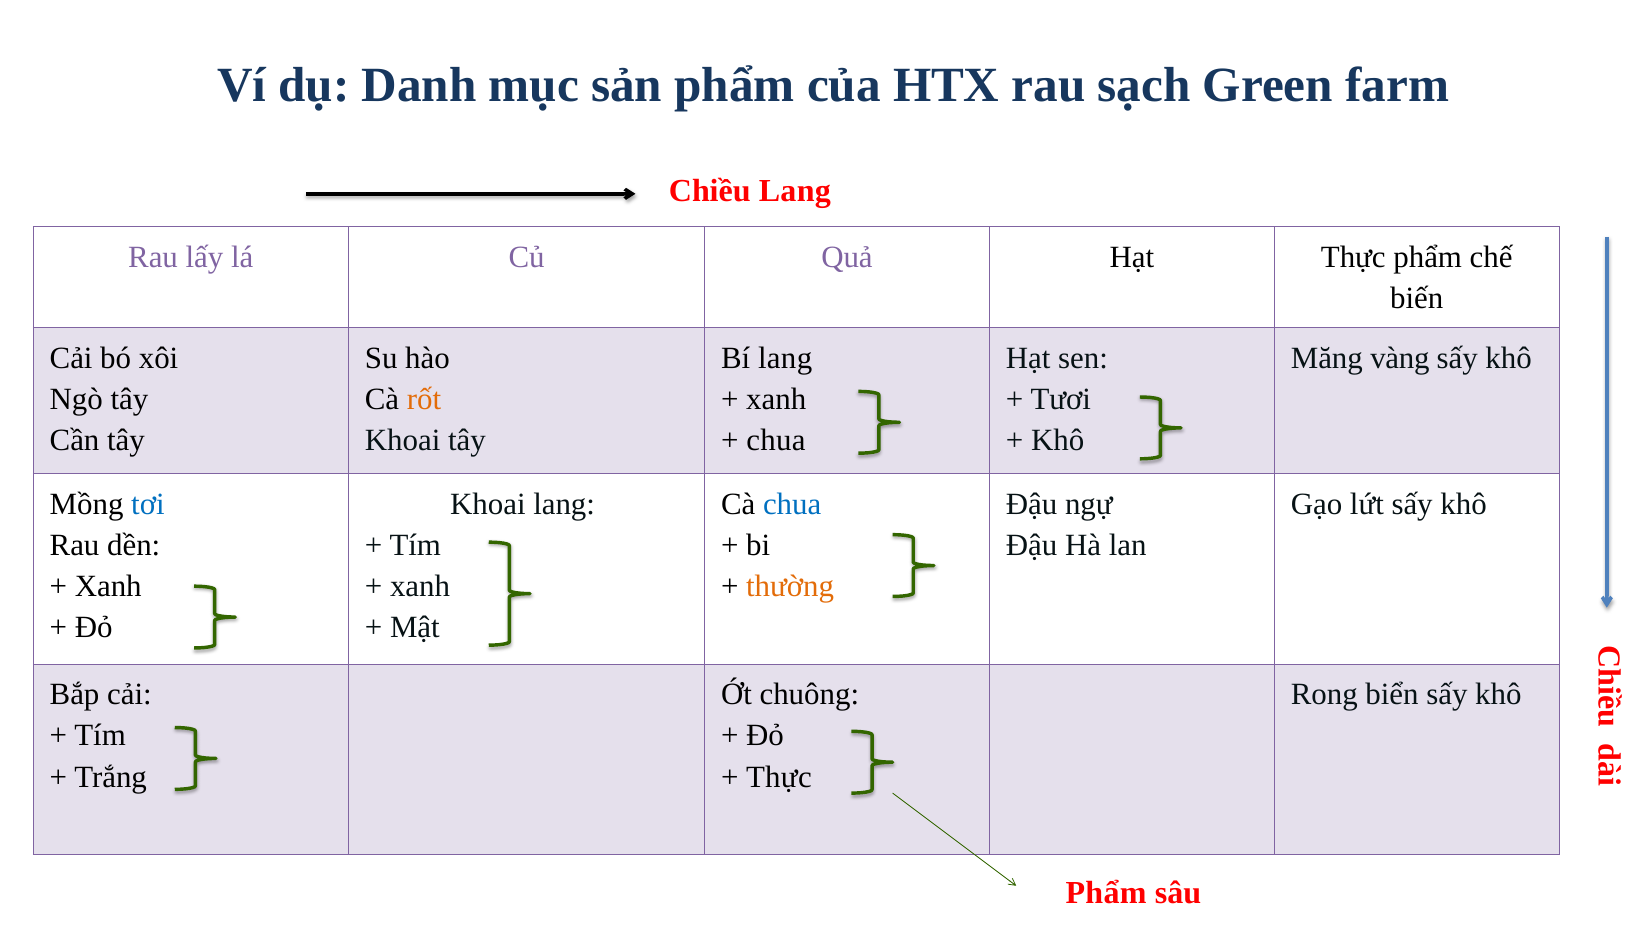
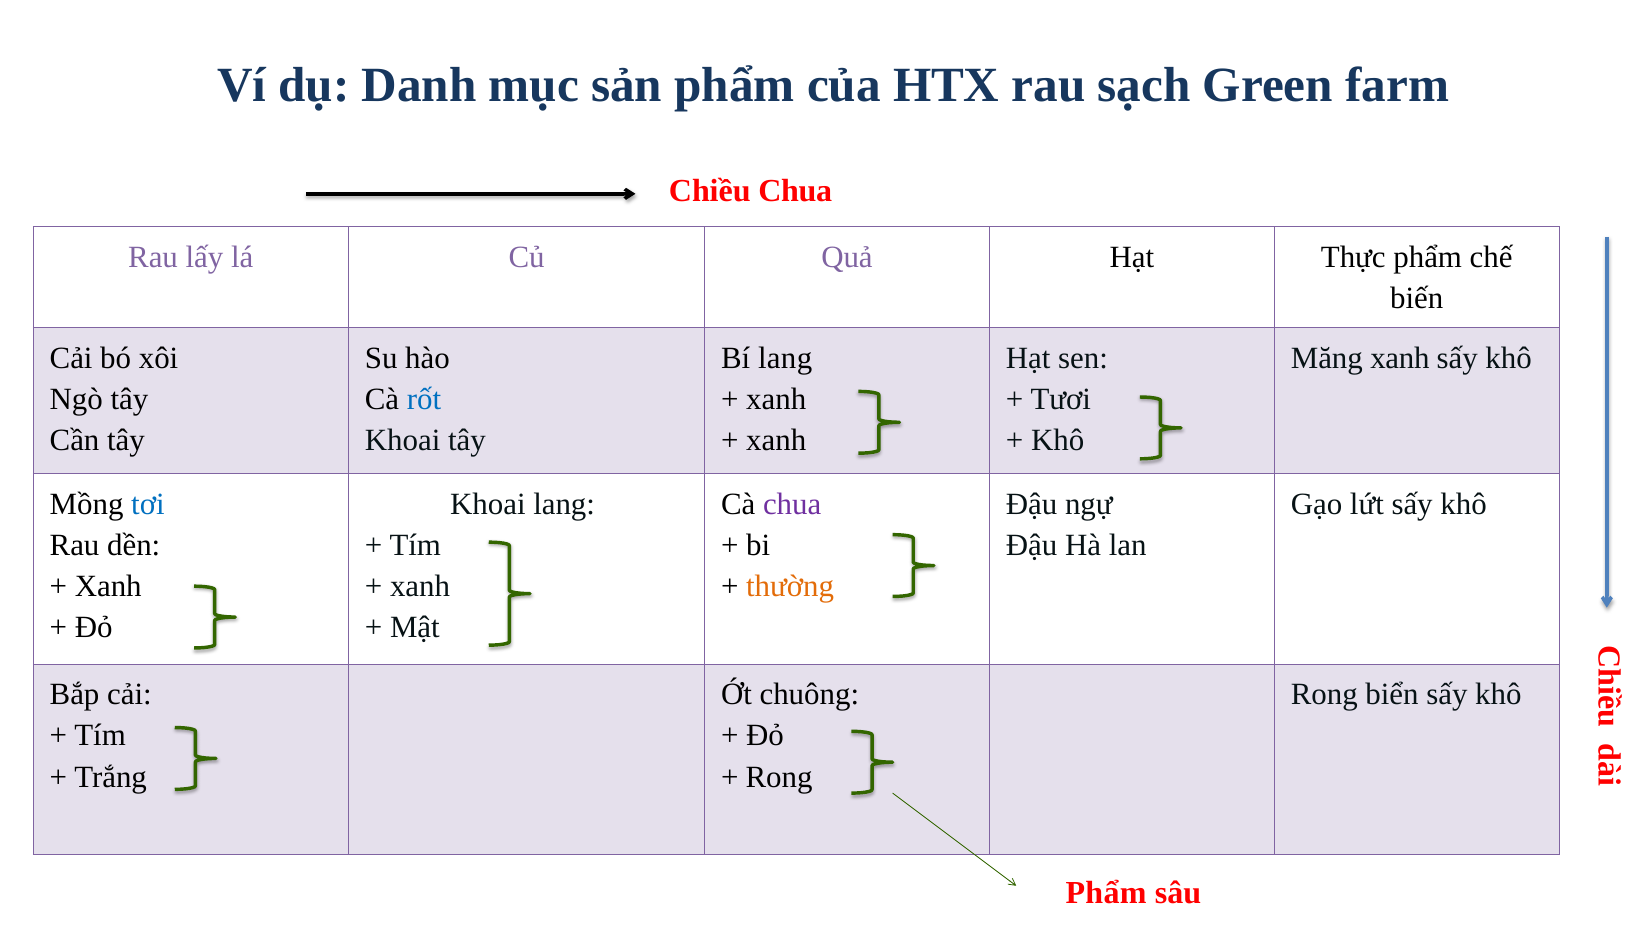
Chiều Lang: Lang -> Chua
Măng vàng: vàng -> xanh
rốt colour: orange -> blue
chua at (776, 441): chua -> xanh
chua at (792, 504) colour: blue -> purple
Thực at (779, 777): Thực -> Rong
